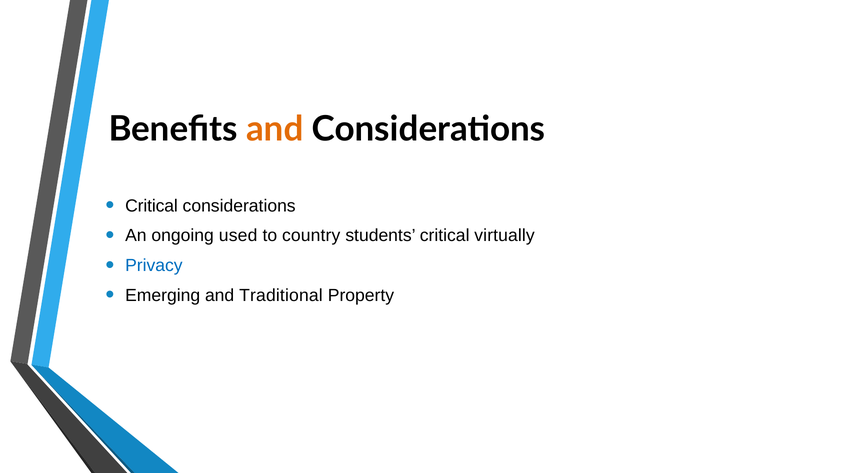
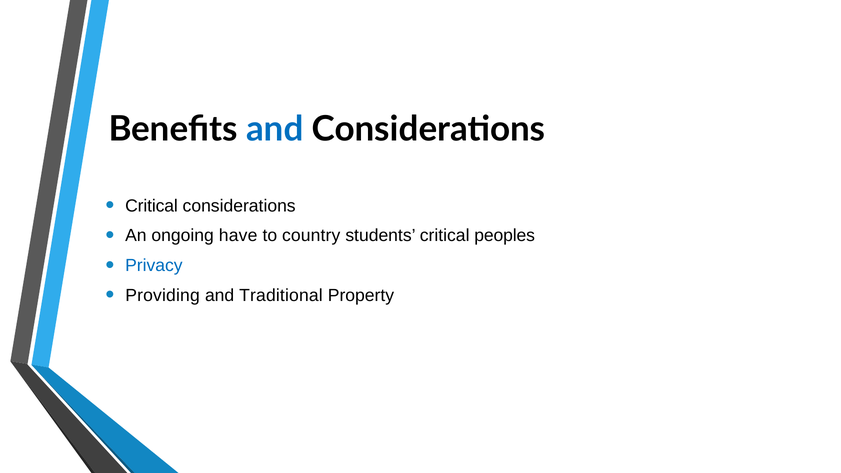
and at (275, 129) colour: orange -> blue
used: used -> have
virtually: virtually -> peoples
Emerging: Emerging -> Providing
